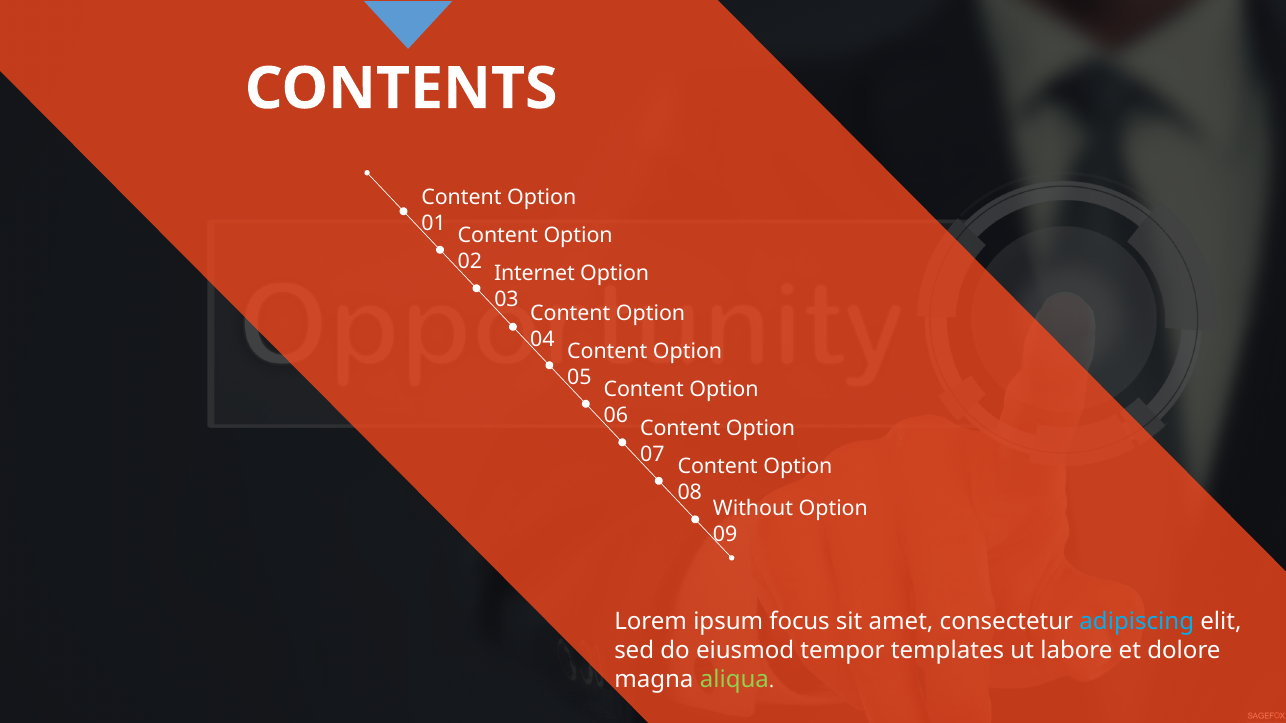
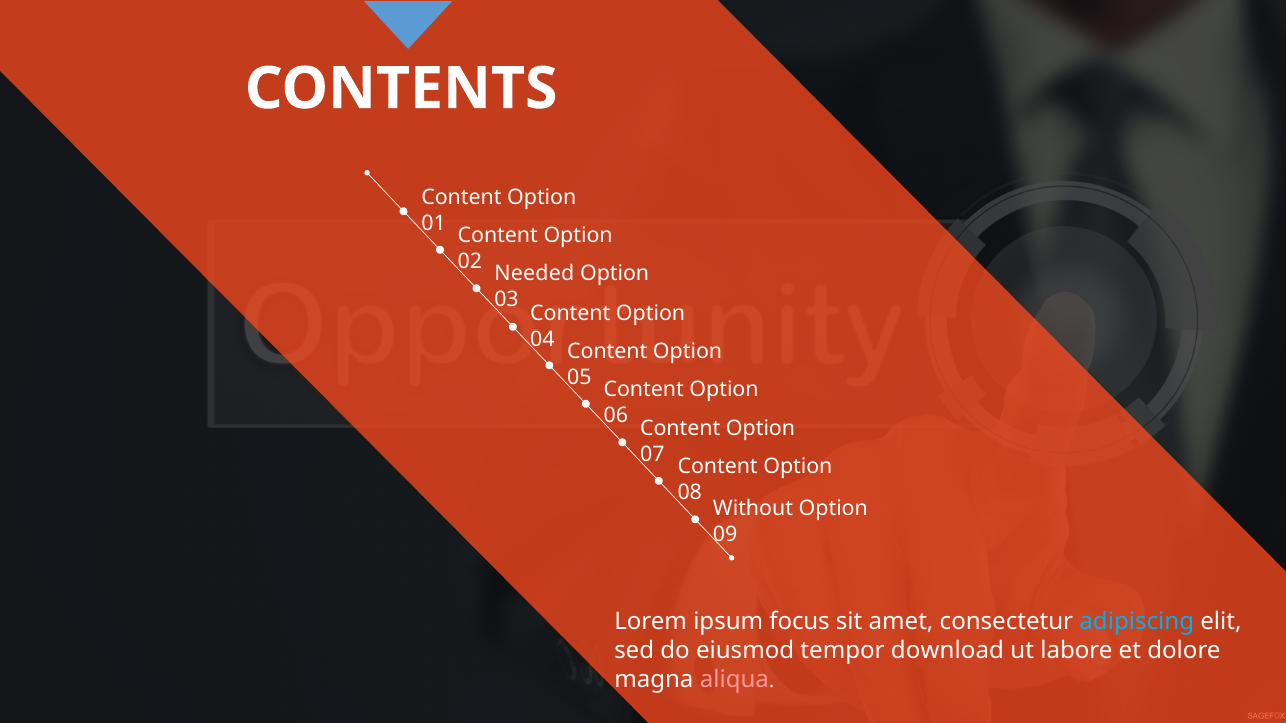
Internet: Internet -> Needed
templates: templates -> download
aliqua colour: light green -> pink
